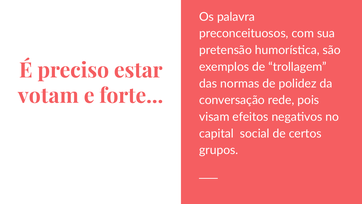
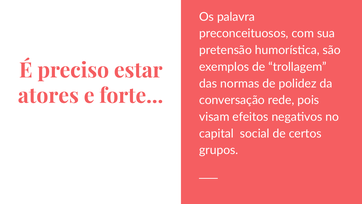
votam: votam -> atores
